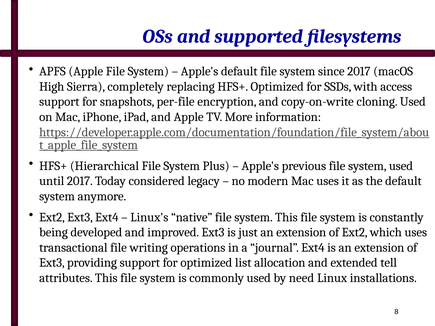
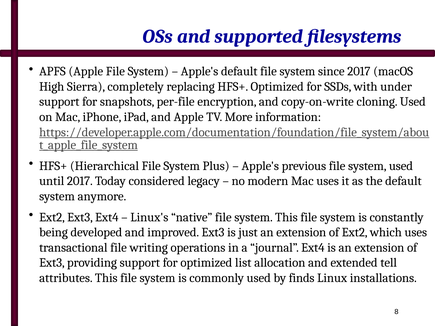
access: access -> under
need: need -> finds
